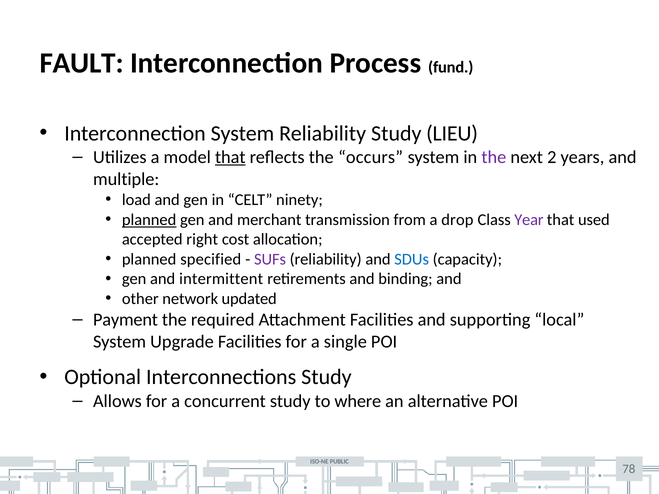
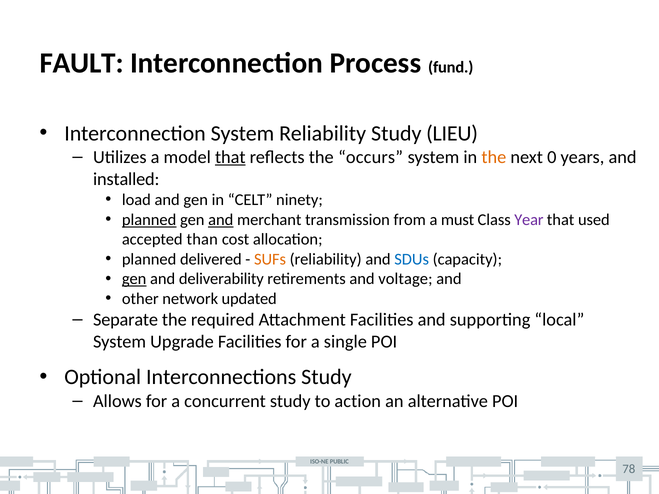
the at (494, 157) colour: purple -> orange
2: 2 -> 0
multiple: multiple -> installed
and at (221, 220) underline: none -> present
drop: drop -> must
right: right -> than
specified: specified -> delivered
SUFs colour: purple -> orange
gen at (134, 279) underline: none -> present
intermittent: intermittent -> deliverability
binding: binding -> voltage
Payment: Payment -> Separate
where: where -> action
